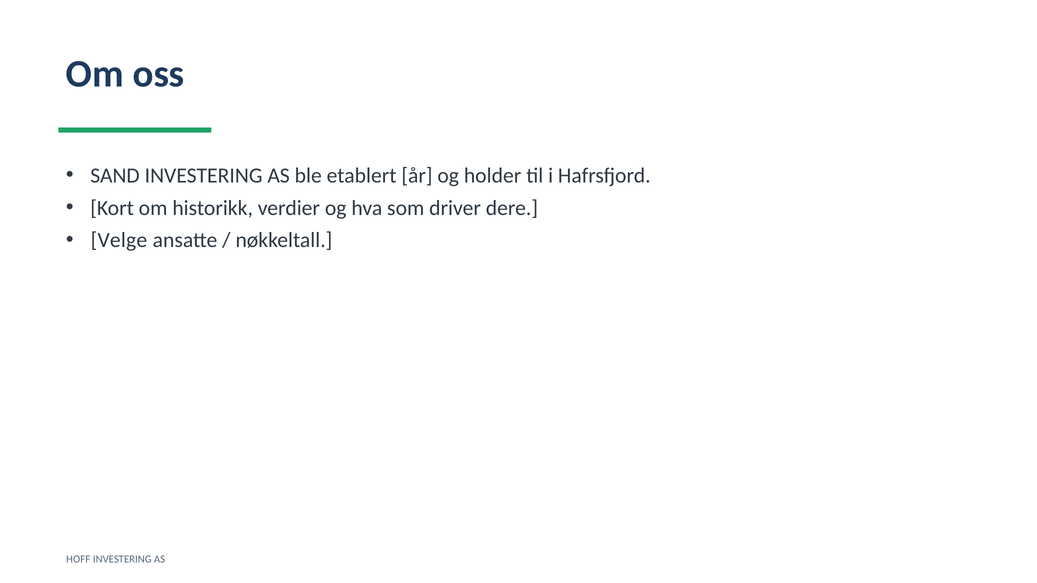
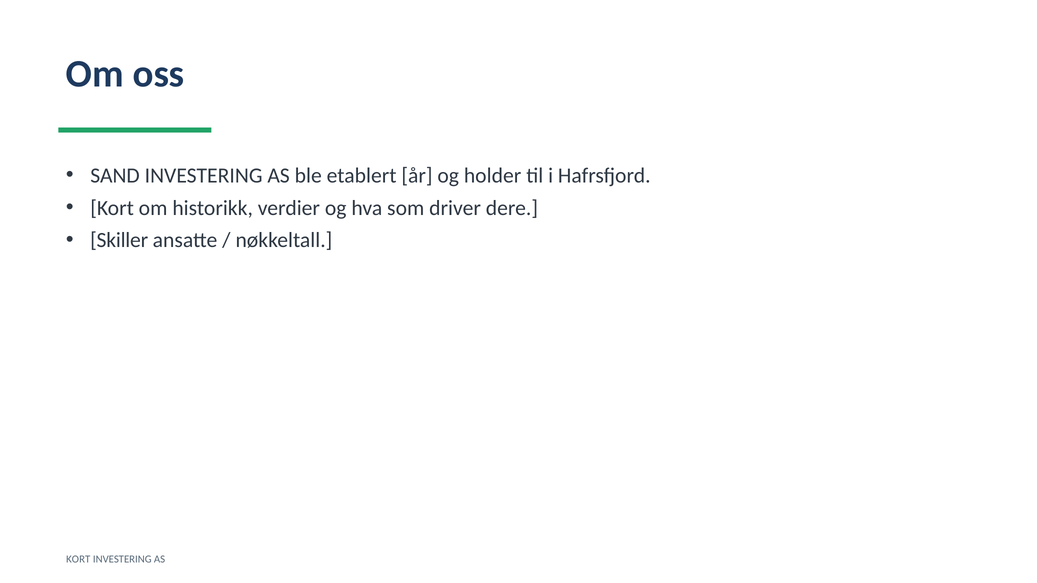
Velge: Velge -> Skiller
HOFF at (78, 560): HOFF -> KORT
